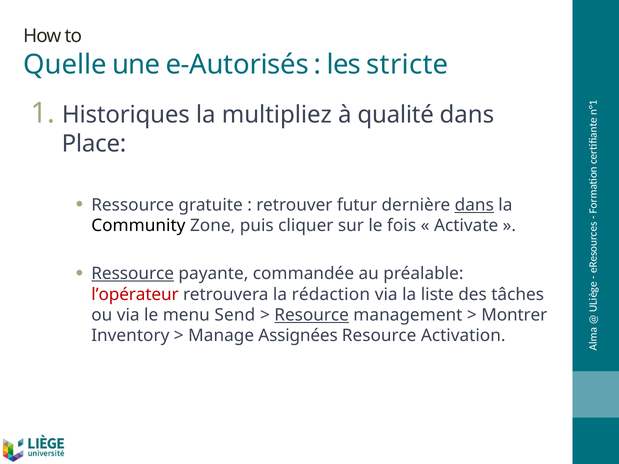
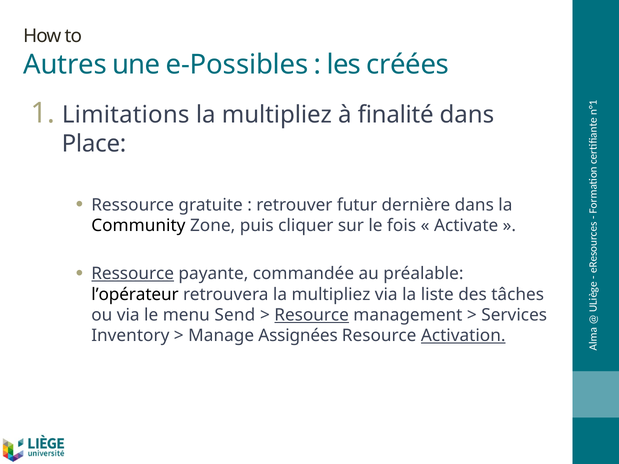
Quelle: Quelle -> Autres
e-Autorisés: e-Autorisés -> e-Possibles
stricte: stricte -> créées
Historiques: Historiques -> Limitations
qualité: qualité -> finalité
dans at (474, 205) underline: present -> none
l’opérateur colour: red -> black
retrouvera la rédaction: rédaction -> multipliez
Montrer: Montrer -> Services
Activation underline: none -> present
